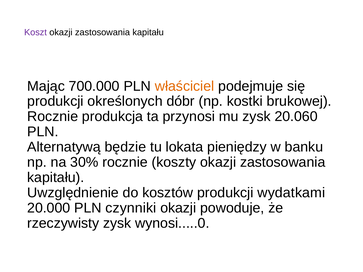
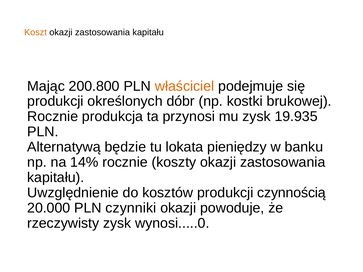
Koszt colour: purple -> orange
700.000: 700.000 -> 200.800
20.060: 20.060 -> 19.935
30%: 30% -> 14%
wydatkami: wydatkami -> czynnością
